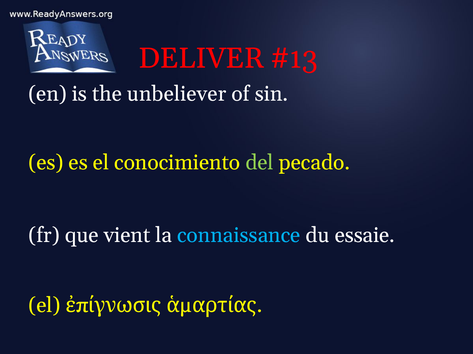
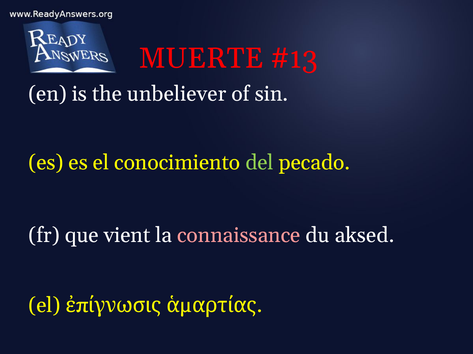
DELIVER: DELIVER -> MUERTE
connaissance colour: light blue -> pink
essaie: essaie -> aksed
